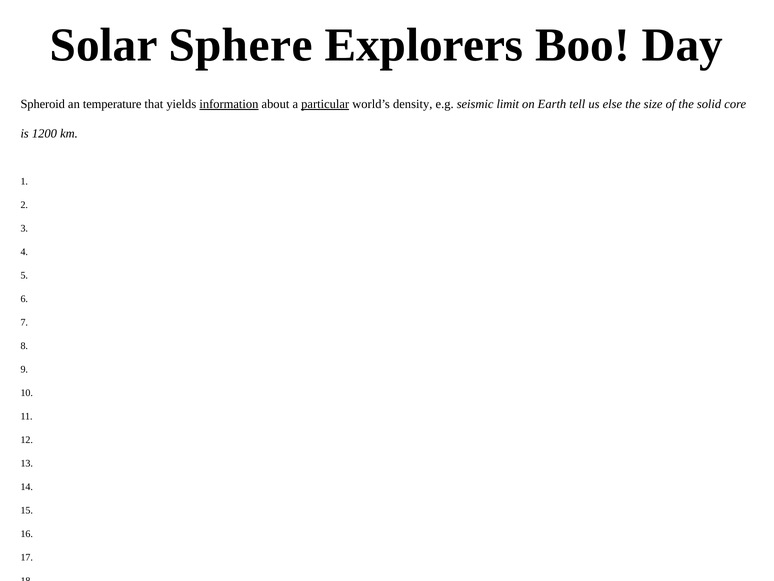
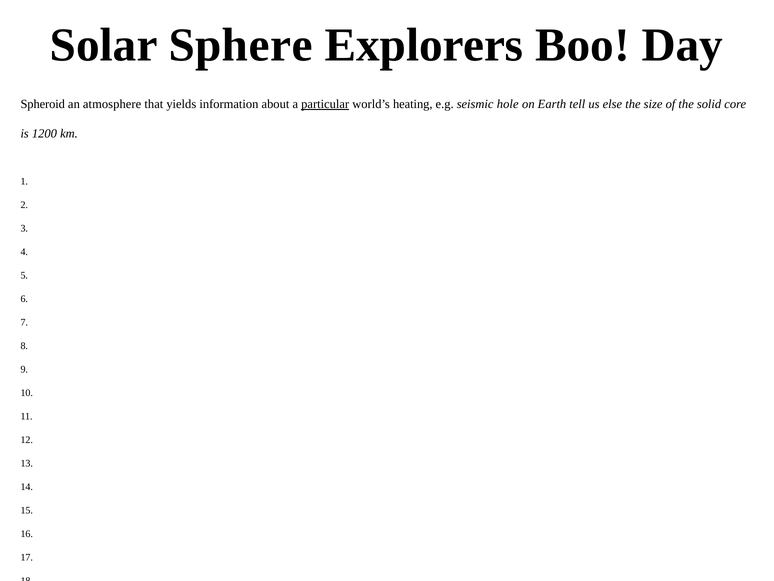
temperature: temperature -> atmosphere
information underline: present -> none
density: density -> heating
limit: limit -> hole
